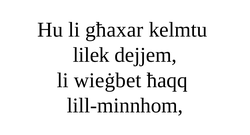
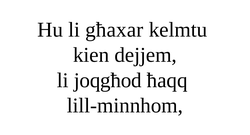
lilek: lilek -> kien
wieġbet: wieġbet -> joqgħod
